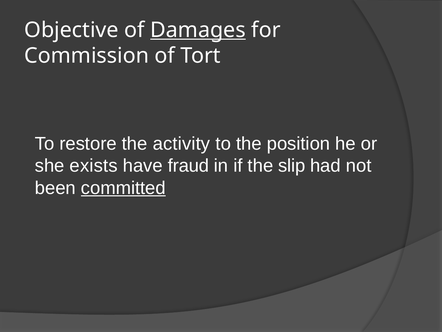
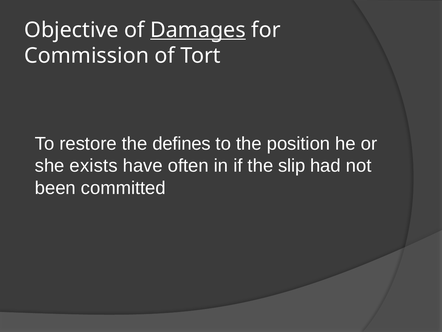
activity: activity -> defines
fraud: fraud -> often
committed underline: present -> none
